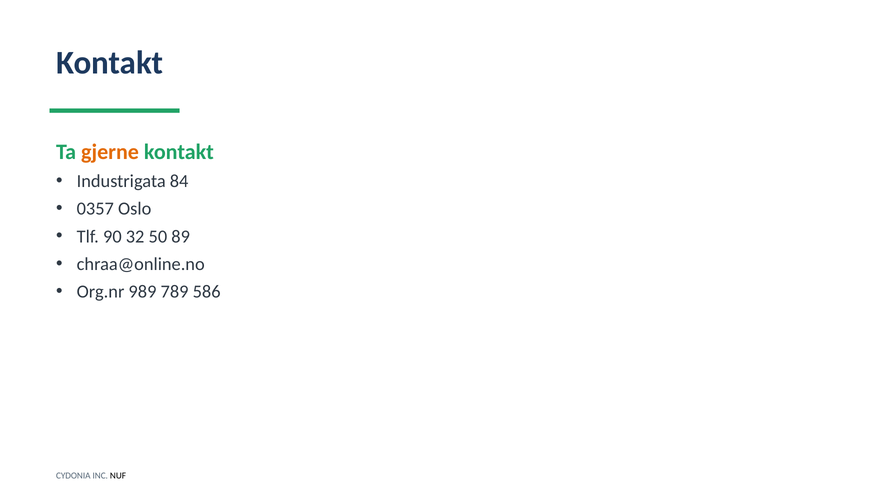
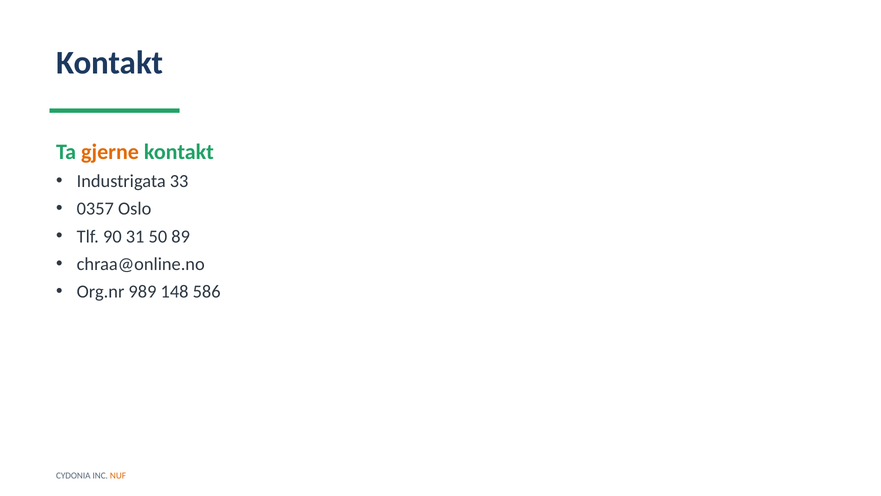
84: 84 -> 33
32: 32 -> 31
789: 789 -> 148
NUF colour: black -> orange
